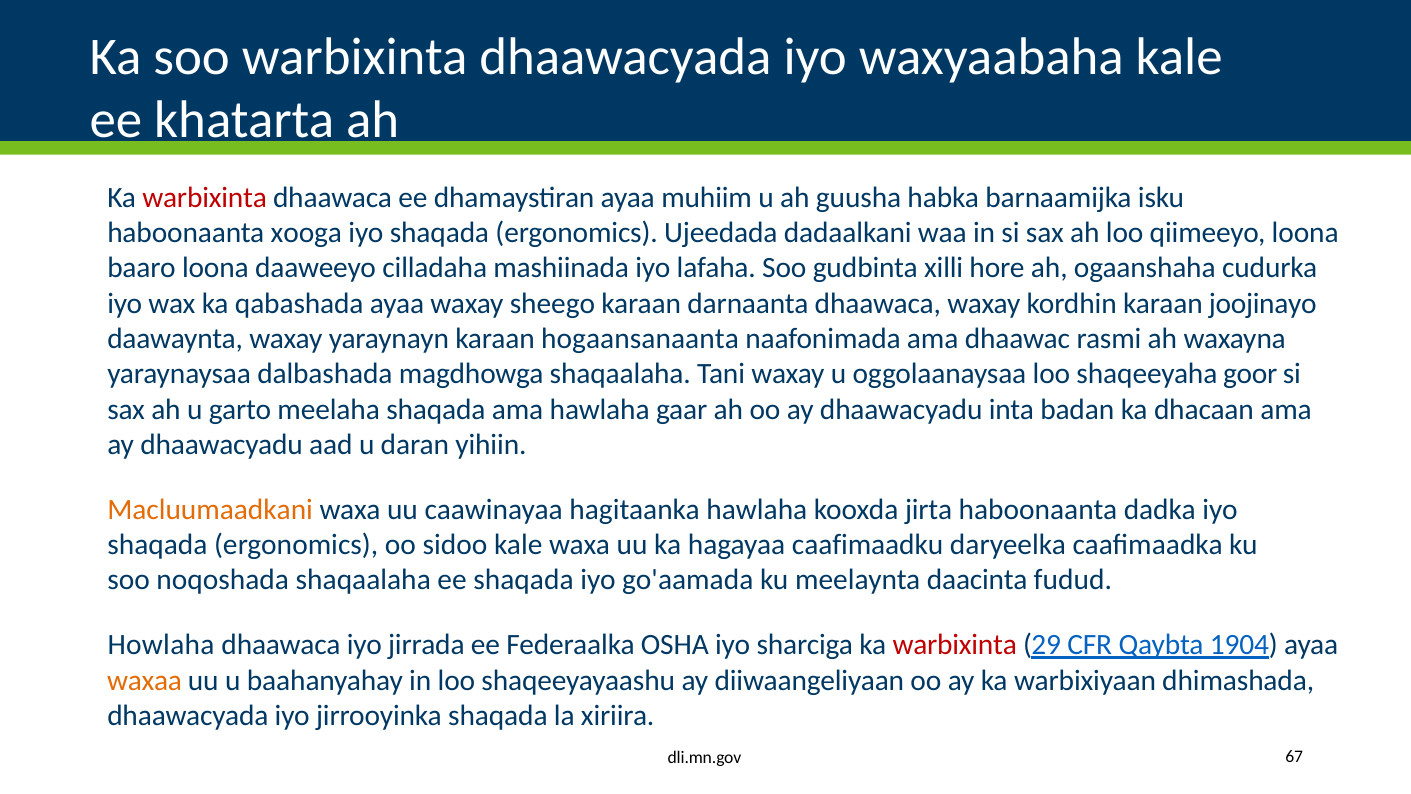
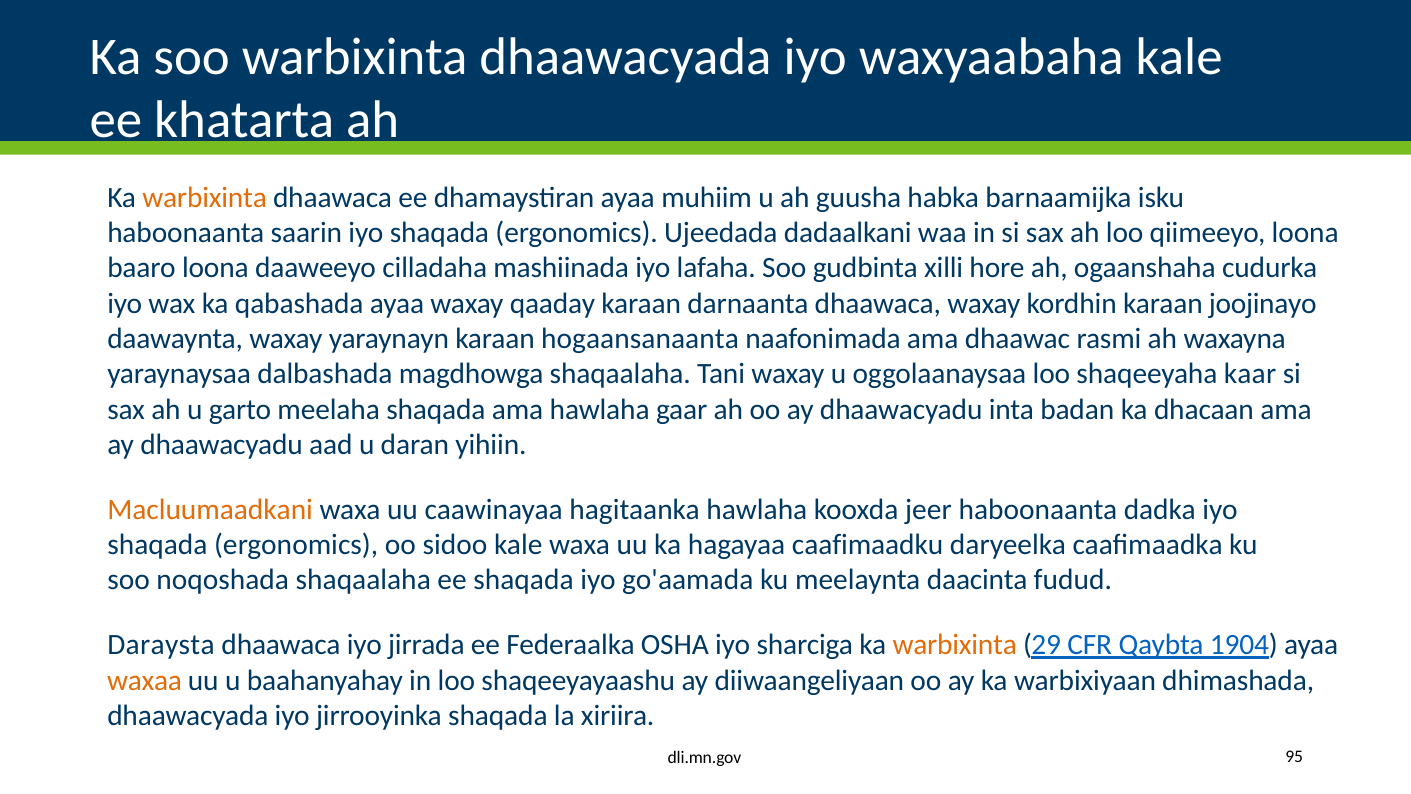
warbixinta at (205, 198) colour: red -> orange
xooga: xooga -> saarin
sheego: sheego -> qaaday
goor: goor -> kaar
jirta: jirta -> jeer
Howlaha: Howlaha -> Daraysta
warbixinta at (955, 645) colour: red -> orange
67: 67 -> 95
